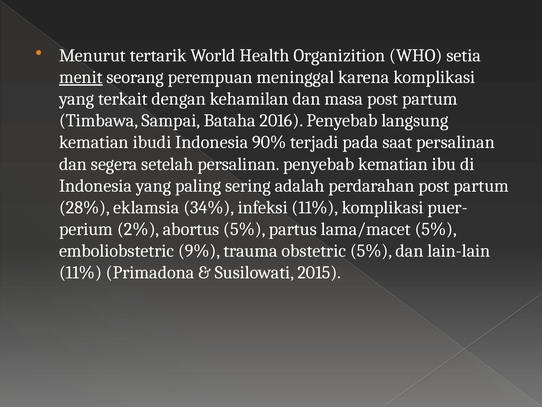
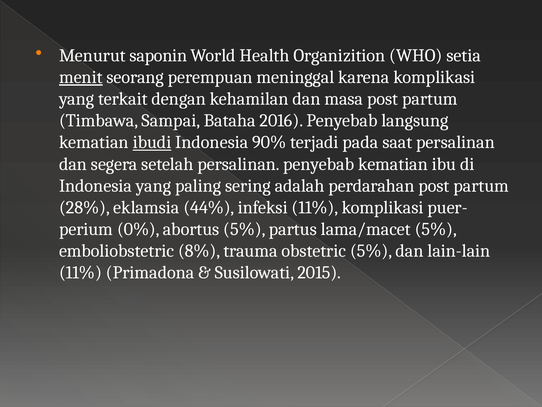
tertarik: tertarik -> saponin
ibudi underline: none -> present
34%: 34% -> 44%
2%: 2% -> 0%
9%: 9% -> 8%
